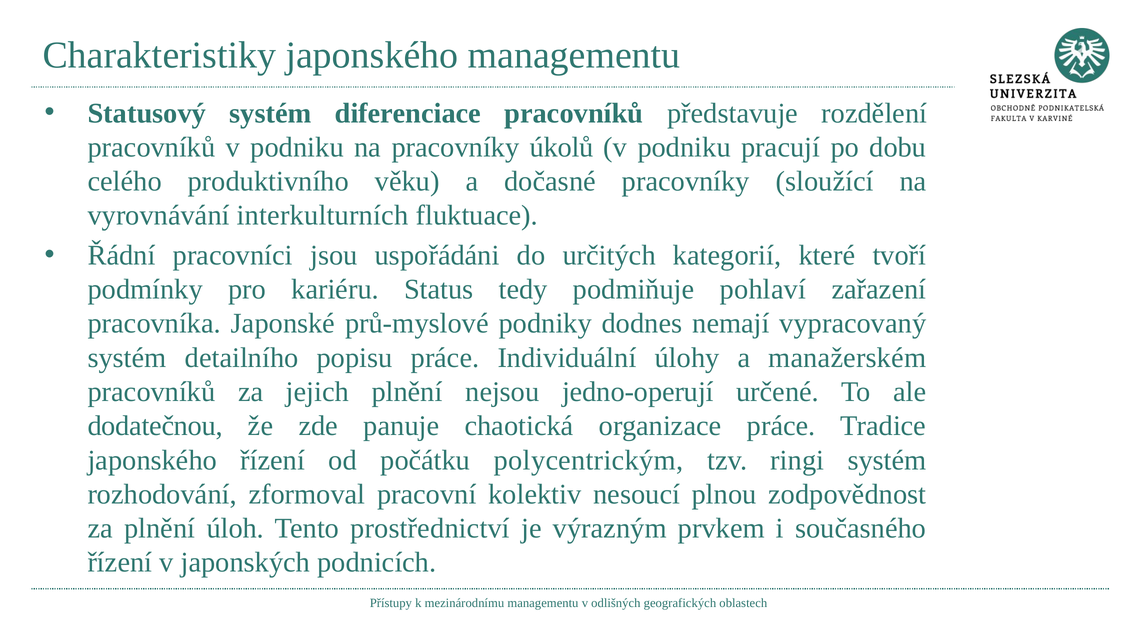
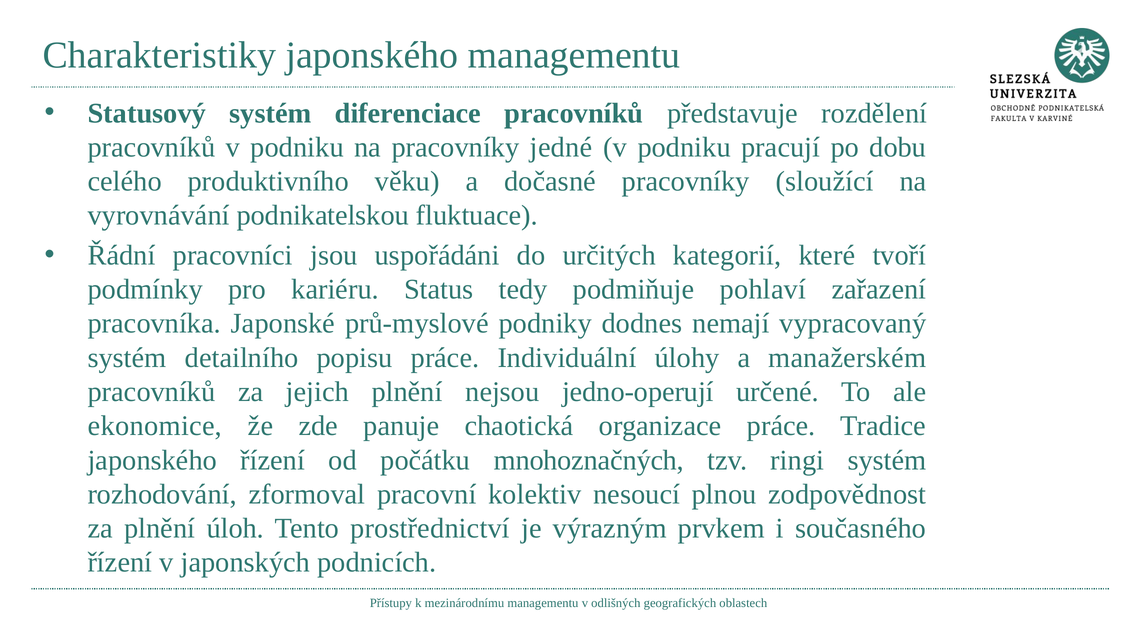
úkolů: úkolů -> jedné
interkulturních: interkulturních -> podnikatelskou
dodatečnou: dodatečnou -> ekonomice
polycentrickým: polycentrickým -> mnohoznačných
